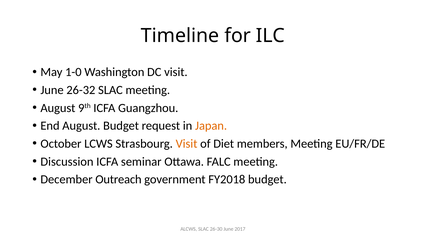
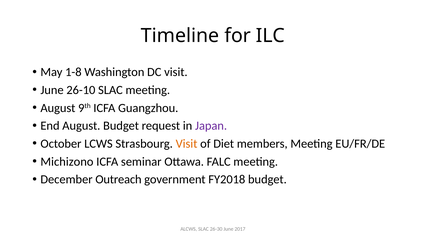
1-0: 1-0 -> 1-8
26-32: 26-32 -> 26-10
Japan colour: orange -> purple
Discussion: Discussion -> Michizono
